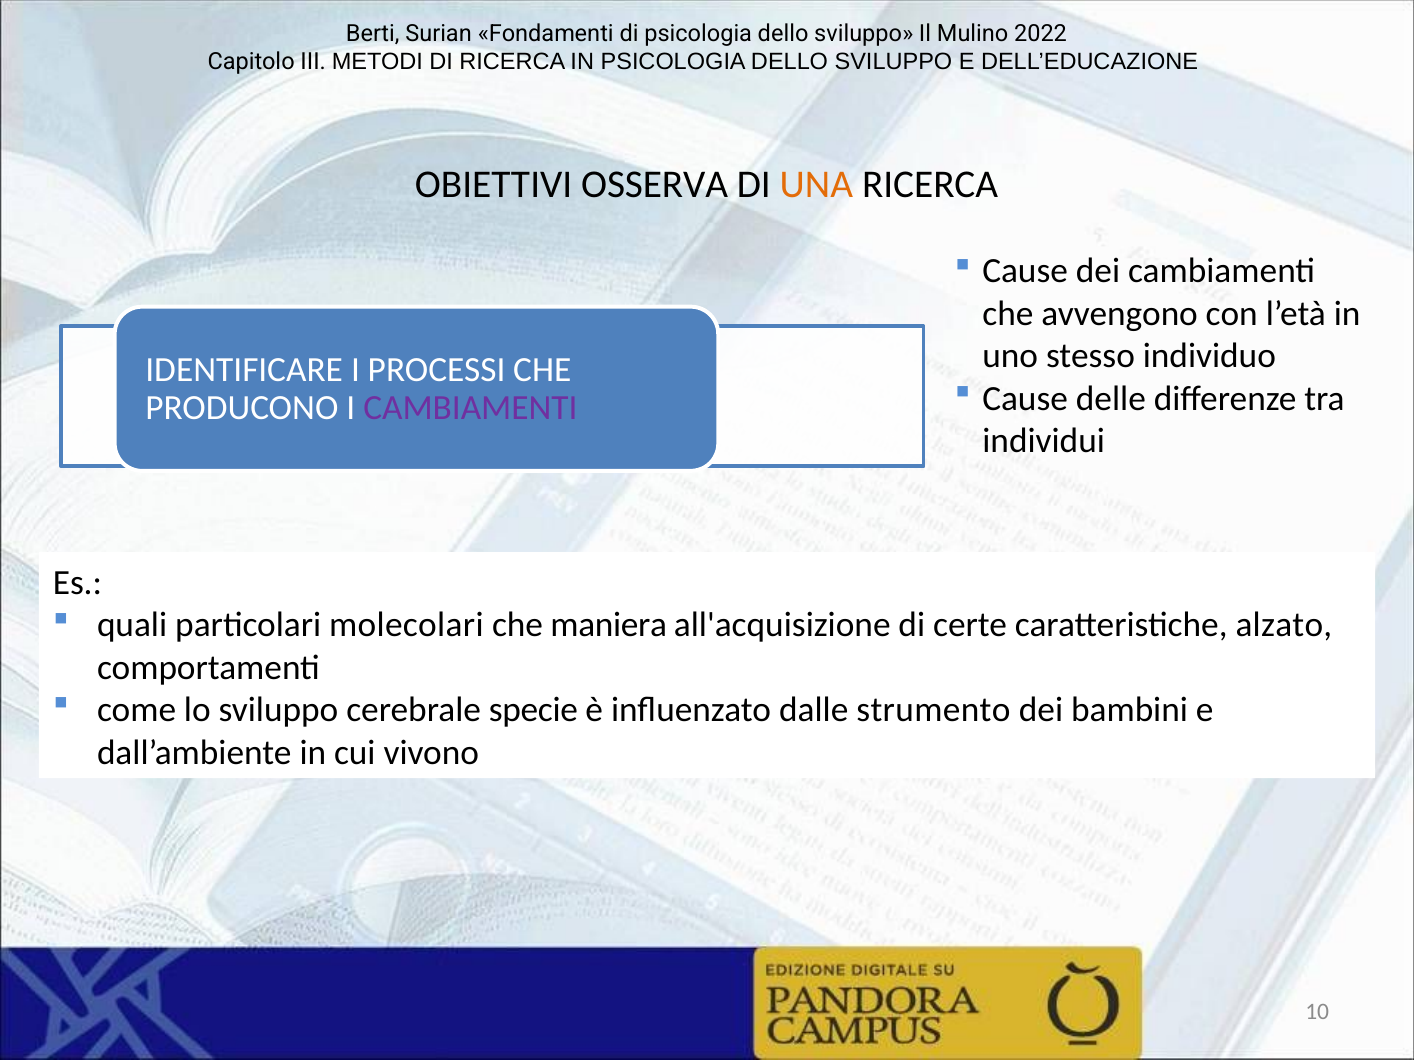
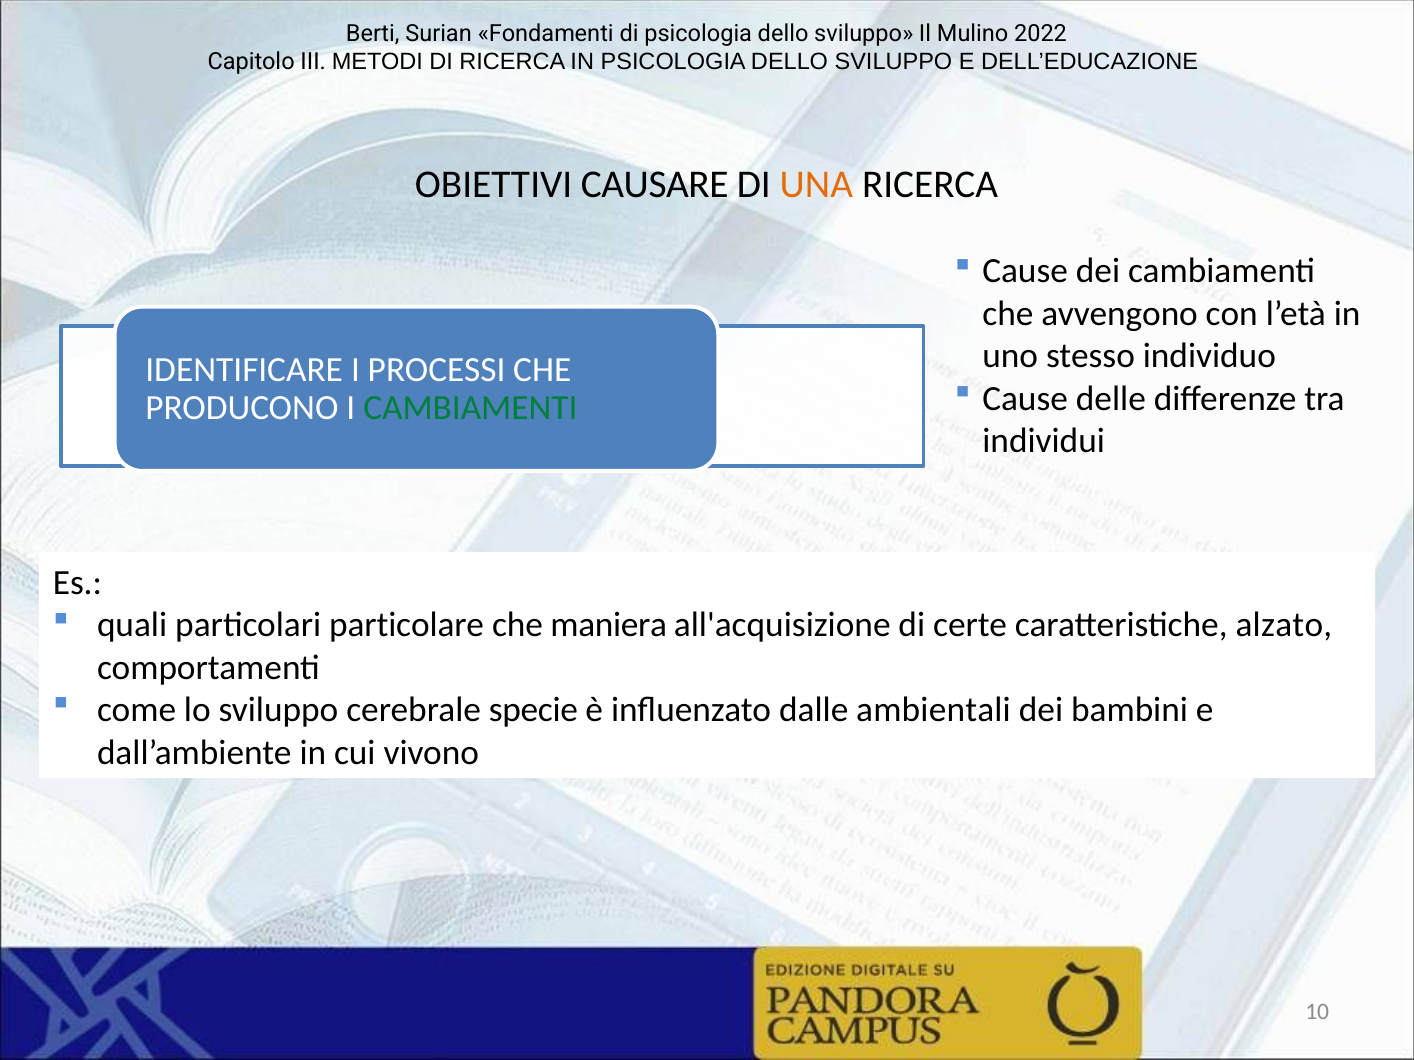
OSSERVA: OSSERVA -> CAUSARE
CAMBIAMENTI at (470, 408) colour: purple -> green
molecolari: molecolari -> particolare
strumento: strumento -> ambientali
